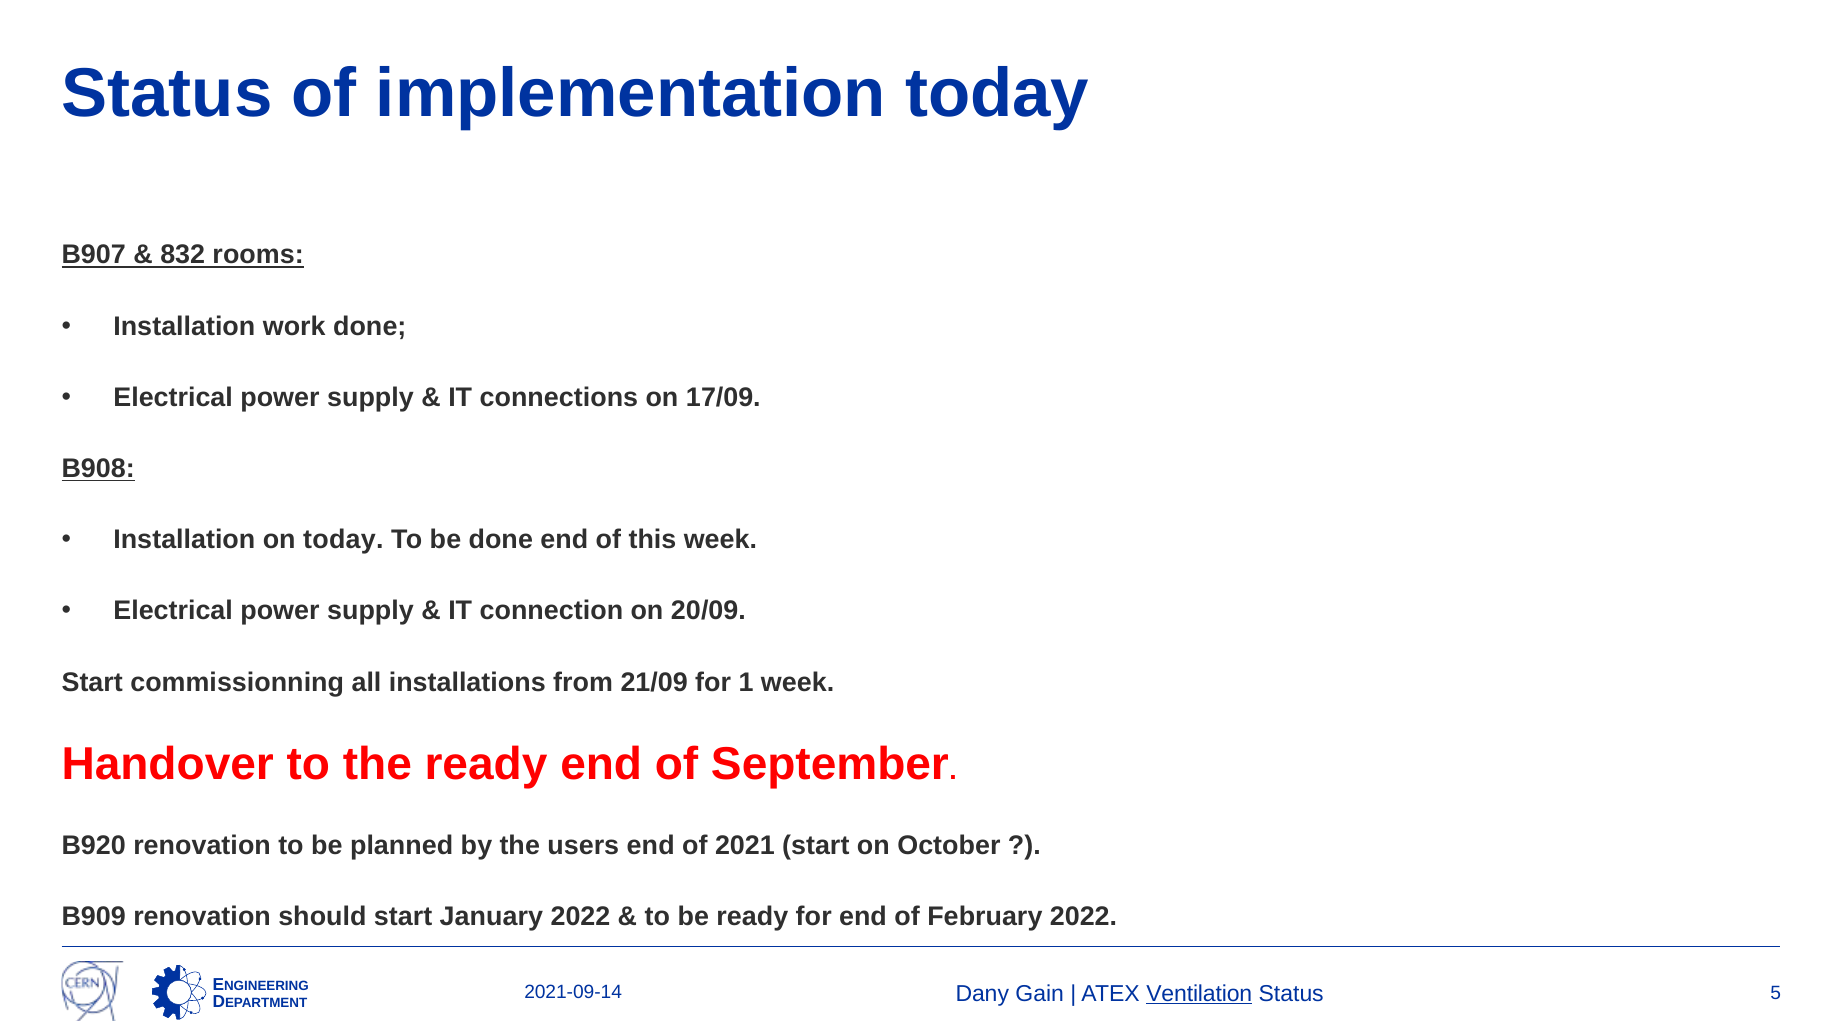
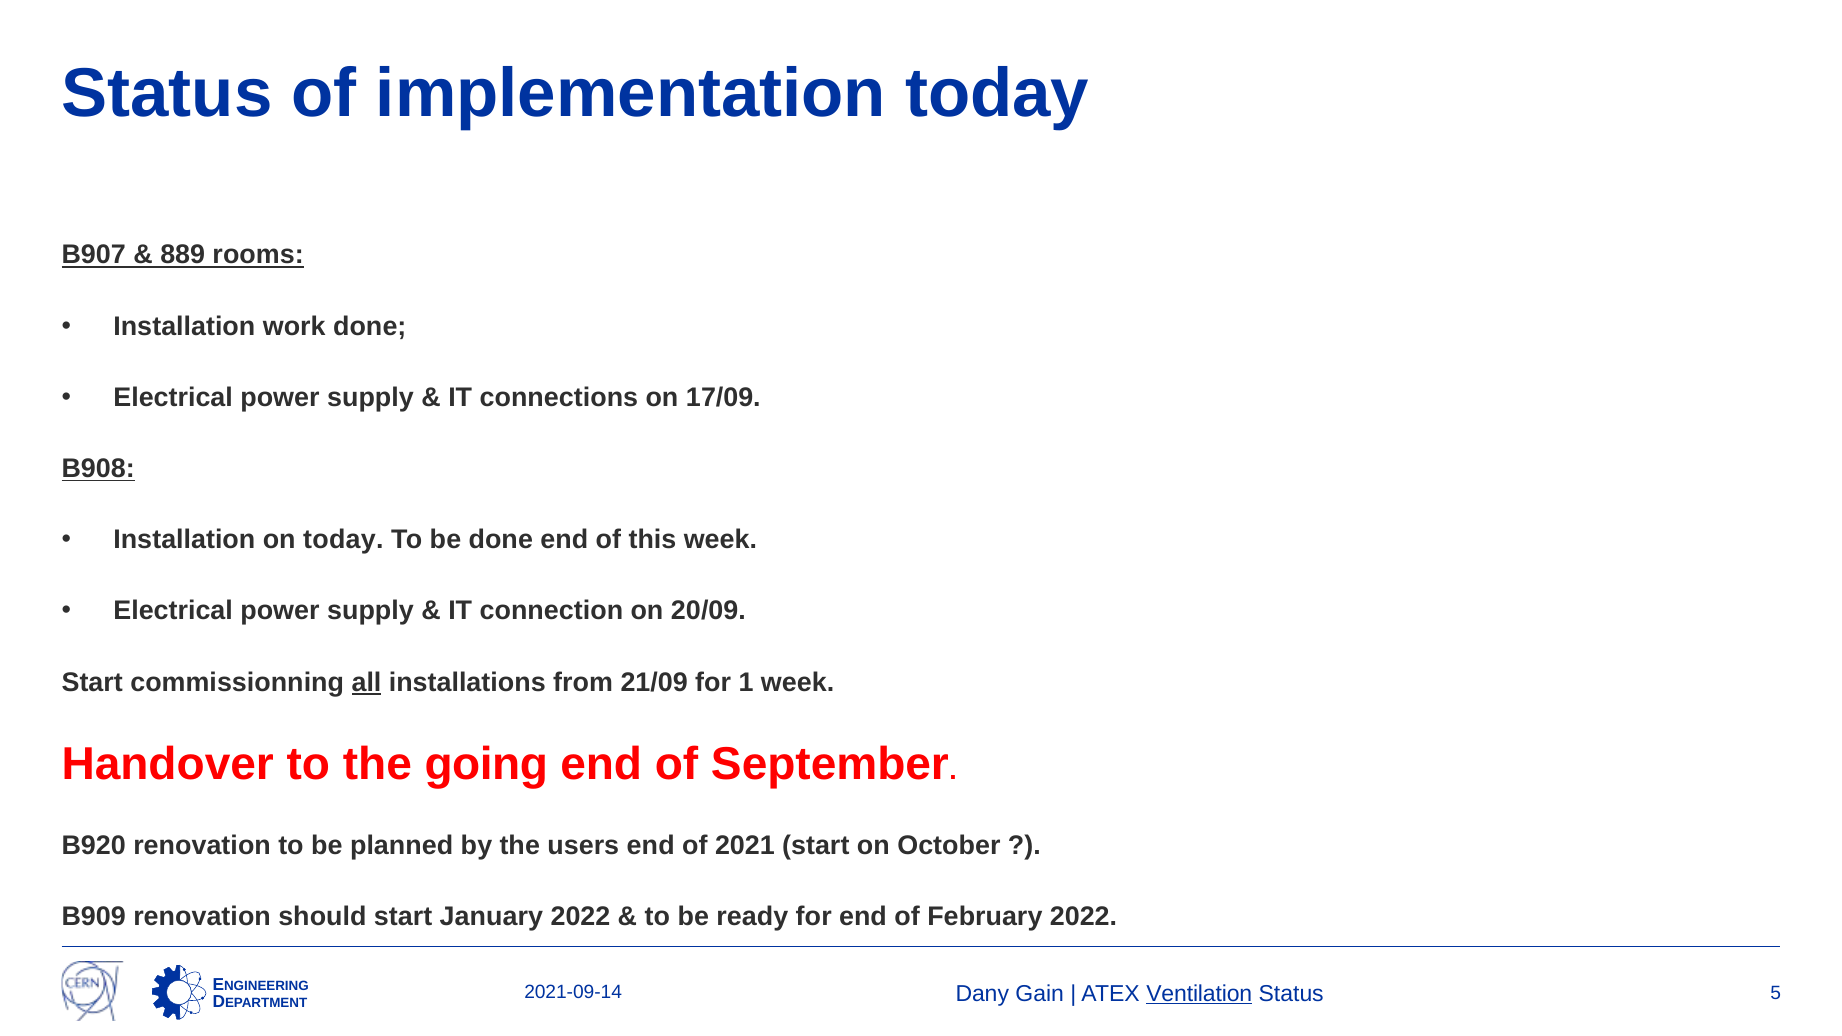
832: 832 -> 889
all underline: none -> present
the ready: ready -> going
